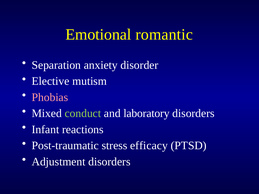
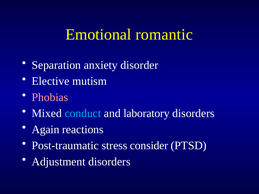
conduct colour: light green -> light blue
Infant: Infant -> Again
efficacy: efficacy -> consider
